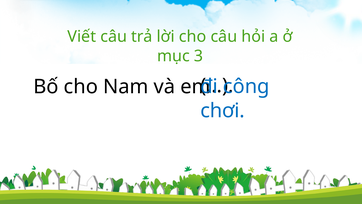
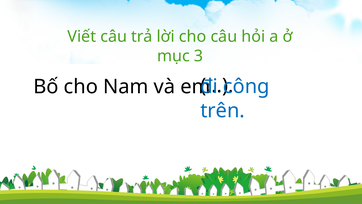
chơi: chơi -> trên
